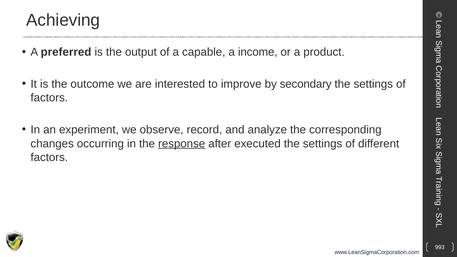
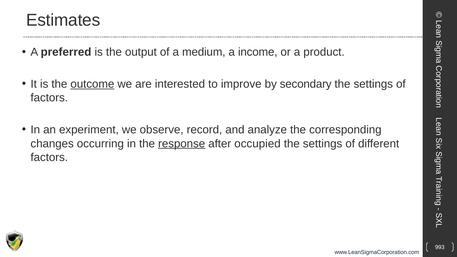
Achieving: Achieving -> Estimates
capable: capable -> medium
outcome underline: none -> present
executed: executed -> occupied
